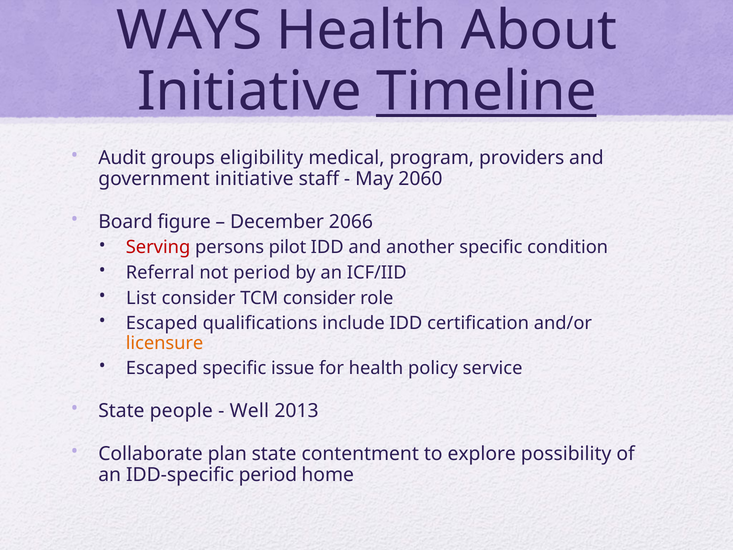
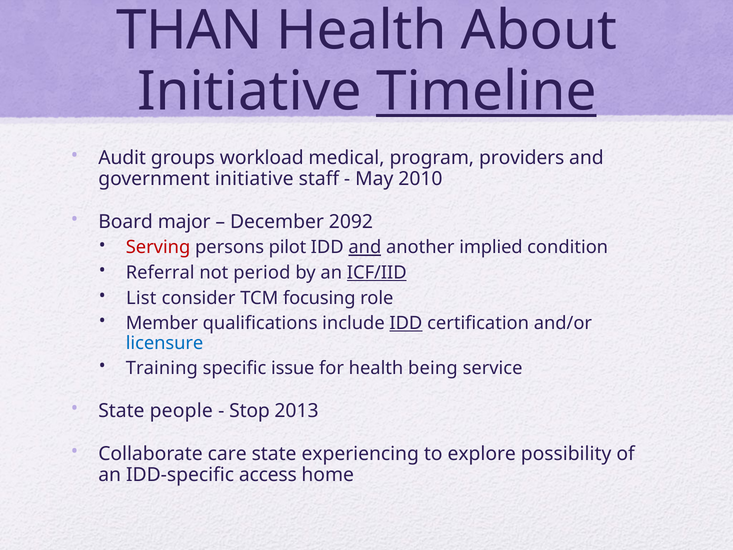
WAYS: WAYS -> THAN
eligibility: eligibility -> workload
2060: 2060 -> 2010
figure: figure -> major
2066: 2066 -> 2092
and at (365, 247) underline: none -> present
another specific: specific -> implied
ICF/IID underline: none -> present
TCM consider: consider -> focusing
Escaped at (162, 323): Escaped -> Member
IDD at (406, 323) underline: none -> present
licensure colour: orange -> blue
Escaped at (162, 368): Escaped -> Training
policy: policy -> being
Well: Well -> Stop
plan: plan -> care
contentment: contentment -> experiencing
IDD-specific period: period -> access
